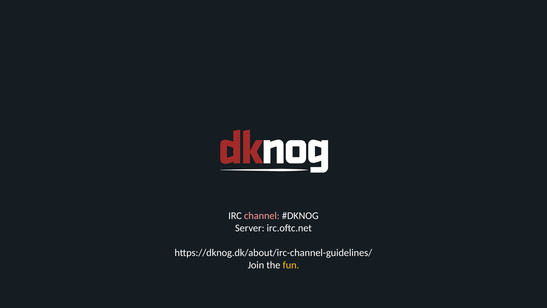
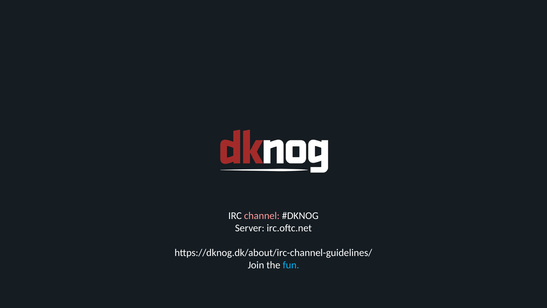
fun colour: yellow -> light blue
